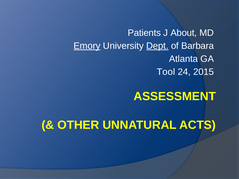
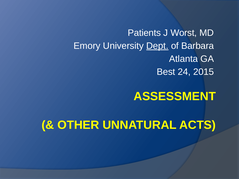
About: About -> Worst
Emory underline: present -> none
Tool: Tool -> Best
